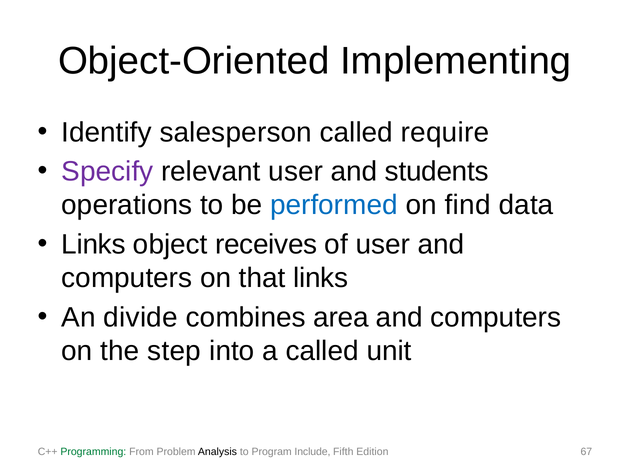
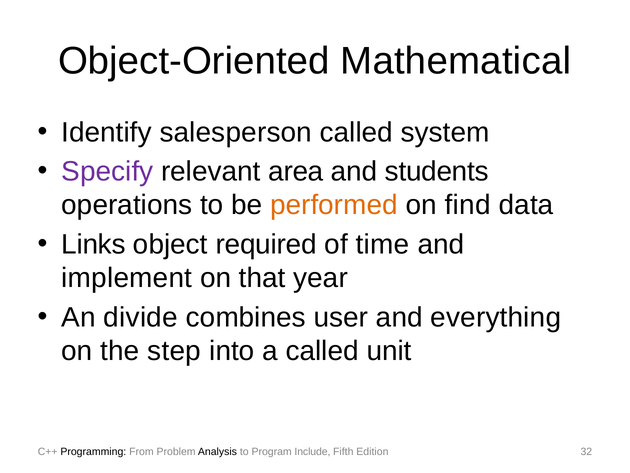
Implementing: Implementing -> Mathematical
require: require -> system
relevant user: user -> area
performed colour: blue -> orange
receives: receives -> required
of user: user -> time
computers at (127, 278): computers -> implement
that links: links -> year
area: area -> user
computers at (496, 317): computers -> everything
Programming colour: green -> black
67: 67 -> 32
